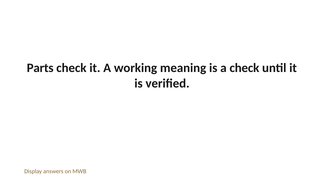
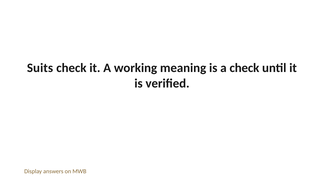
Parts: Parts -> Suits
